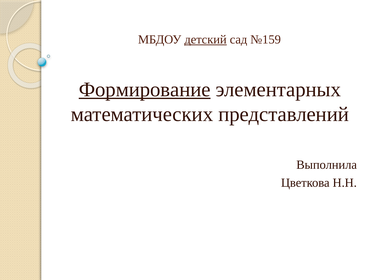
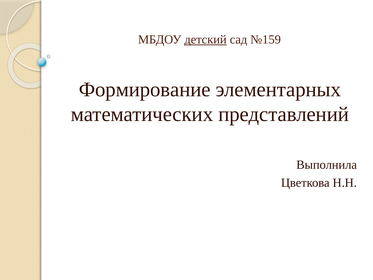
Формирование underline: present -> none
